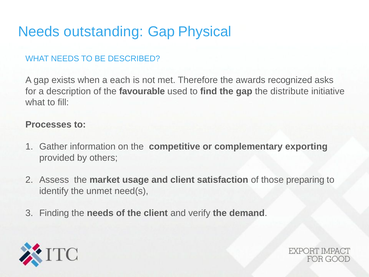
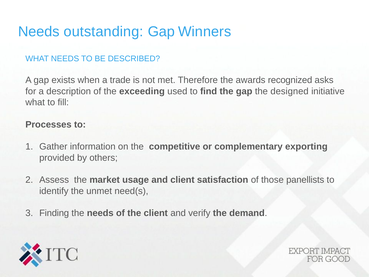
Physical: Physical -> Winners
each: each -> trade
favourable: favourable -> exceeding
distribute: distribute -> designed
preparing: preparing -> panellists
